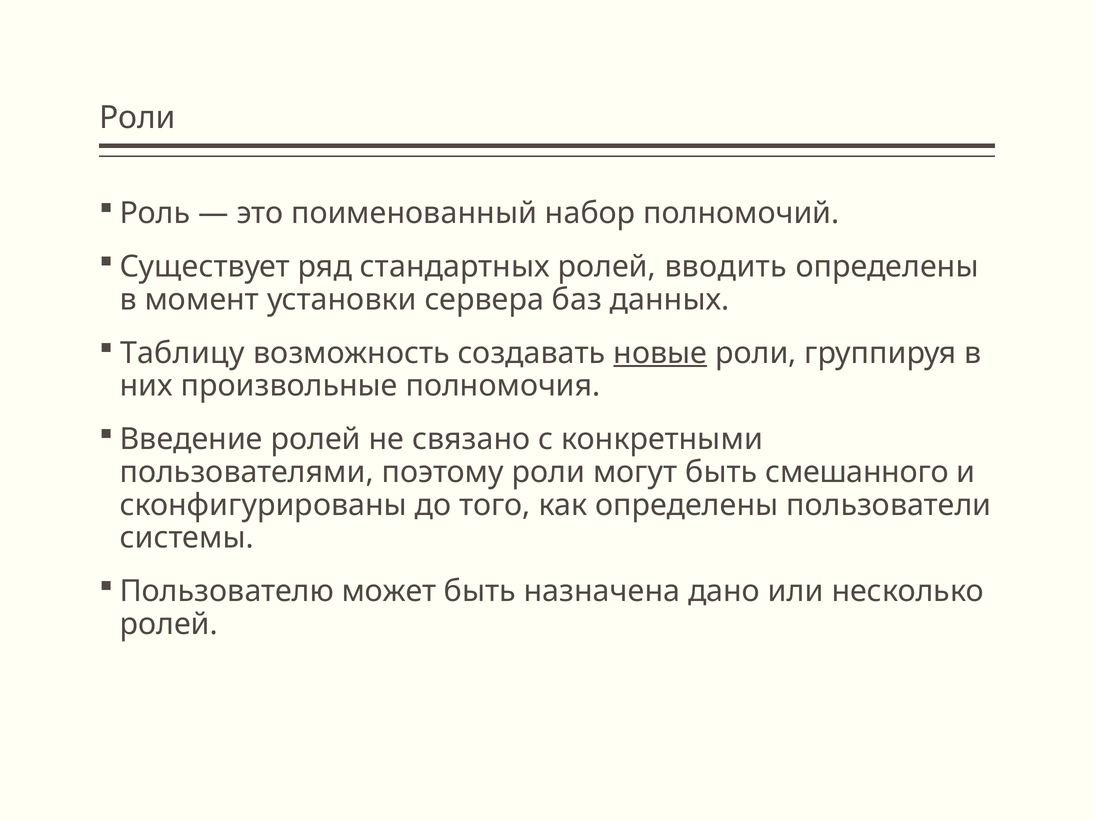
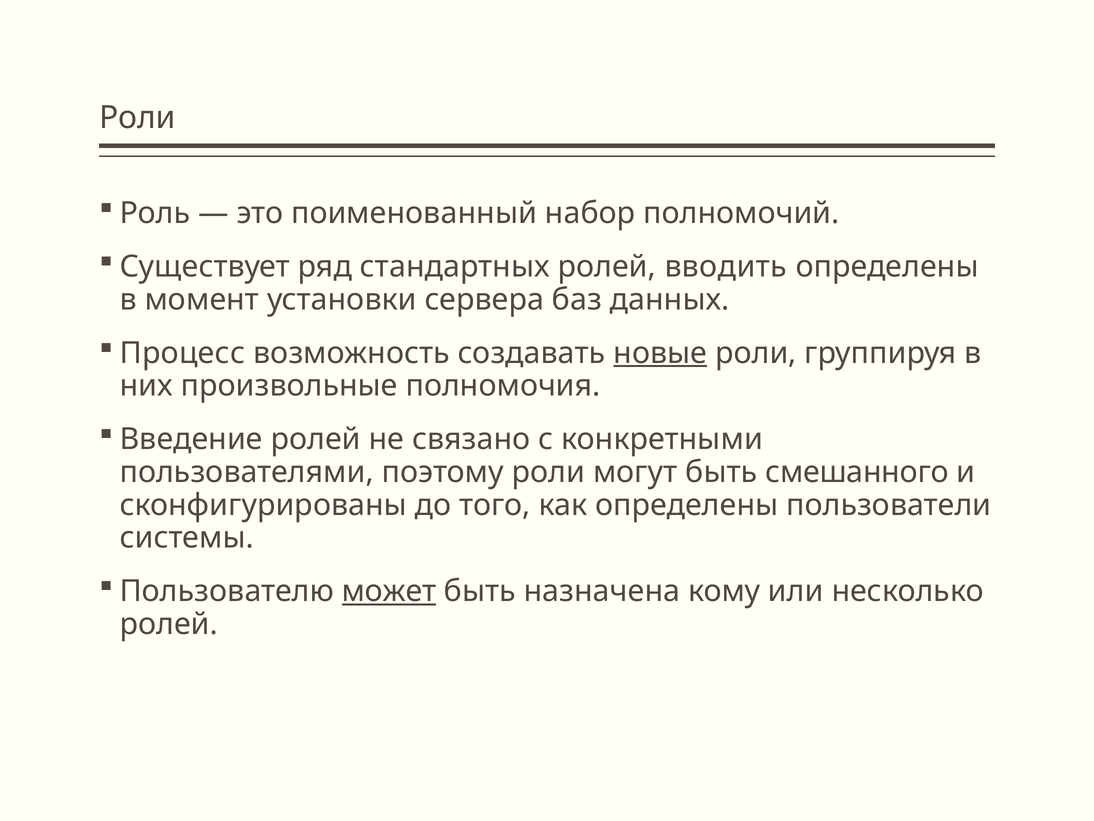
Таблицу: Таблицу -> Процесс
может underline: none -> present
дано: дано -> кому
